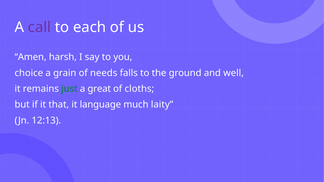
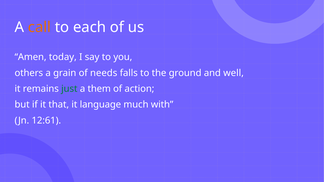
call colour: purple -> orange
harsh: harsh -> today
choice: choice -> others
great: great -> them
cloths: cloths -> action
laity: laity -> with
12:13: 12:13 -> 12:61
